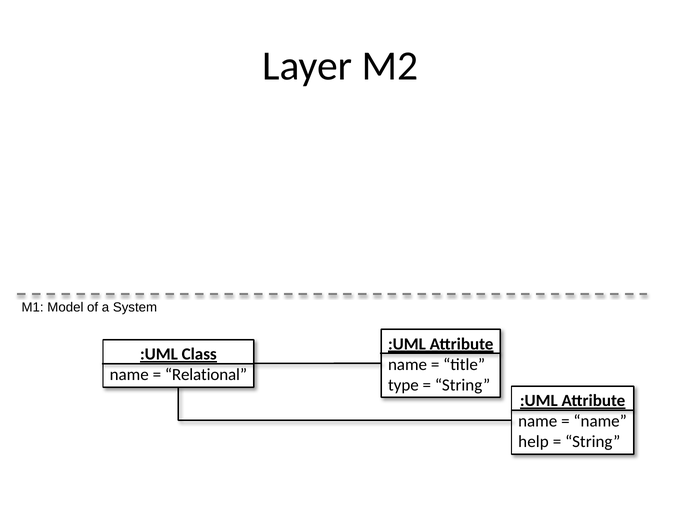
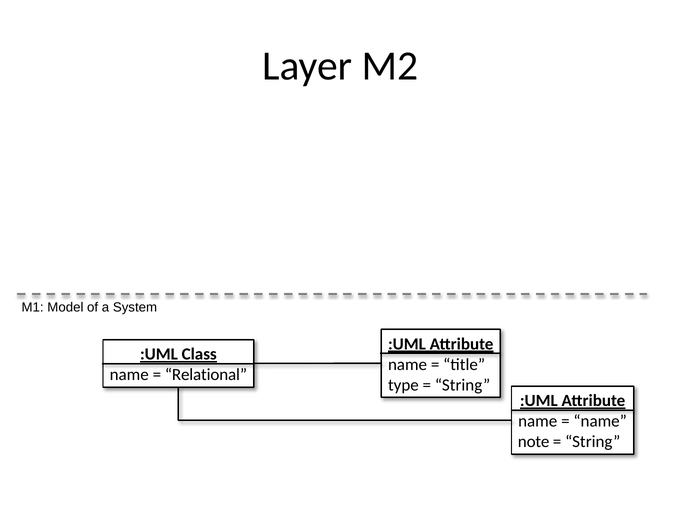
help: help -> note
